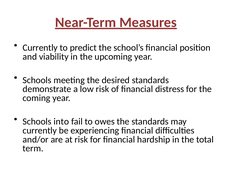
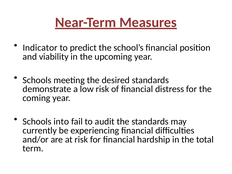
Currently at (40, 48): Currently -> Indicator
owes: owes -> audit
